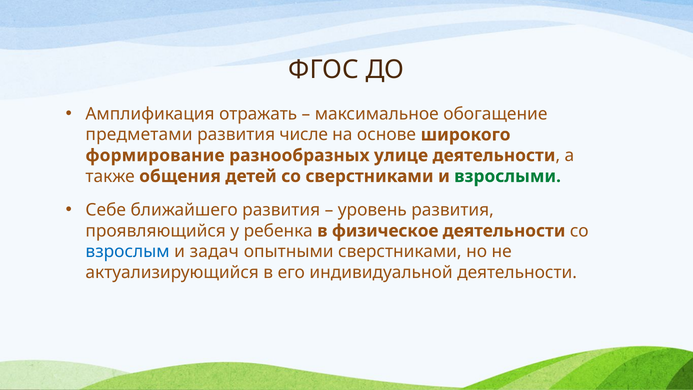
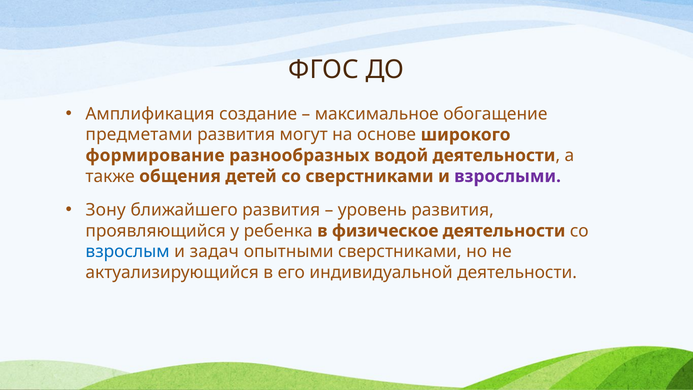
отражать: отражать -> создание
числе: числе -> могут
улице: улице -> водой
взрослыми colour: green -> purple
Себе: Себе -> Зону
